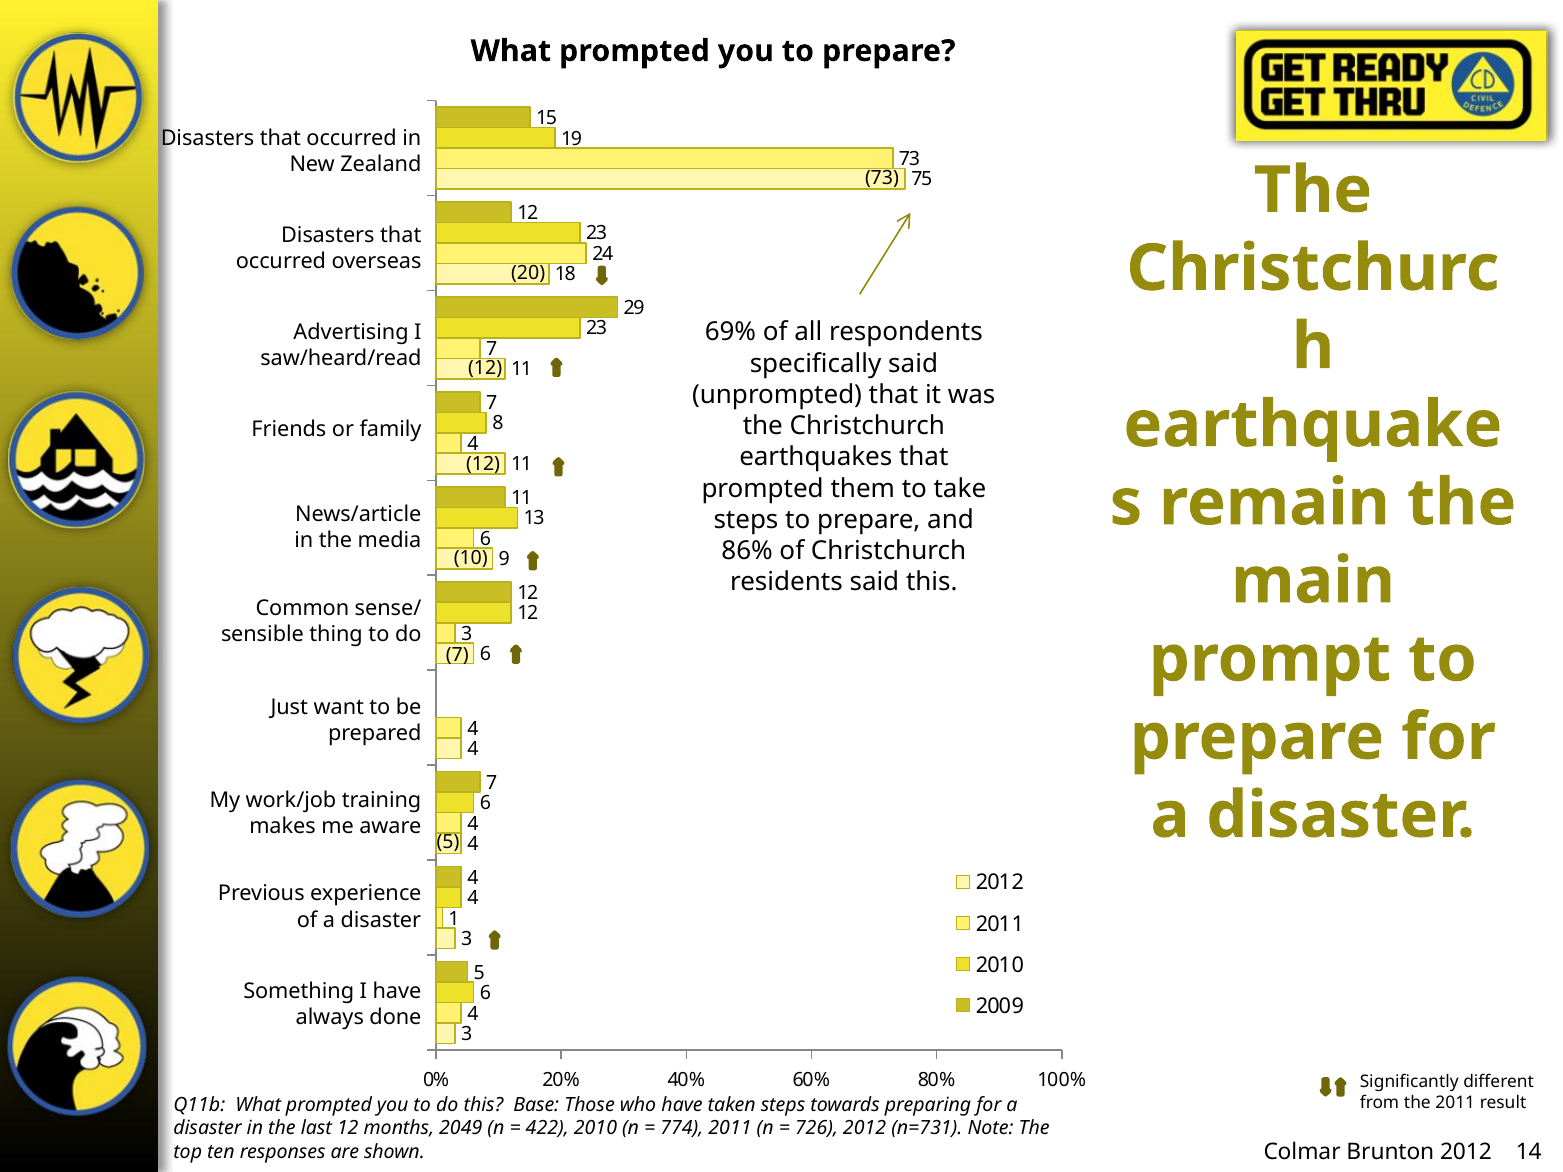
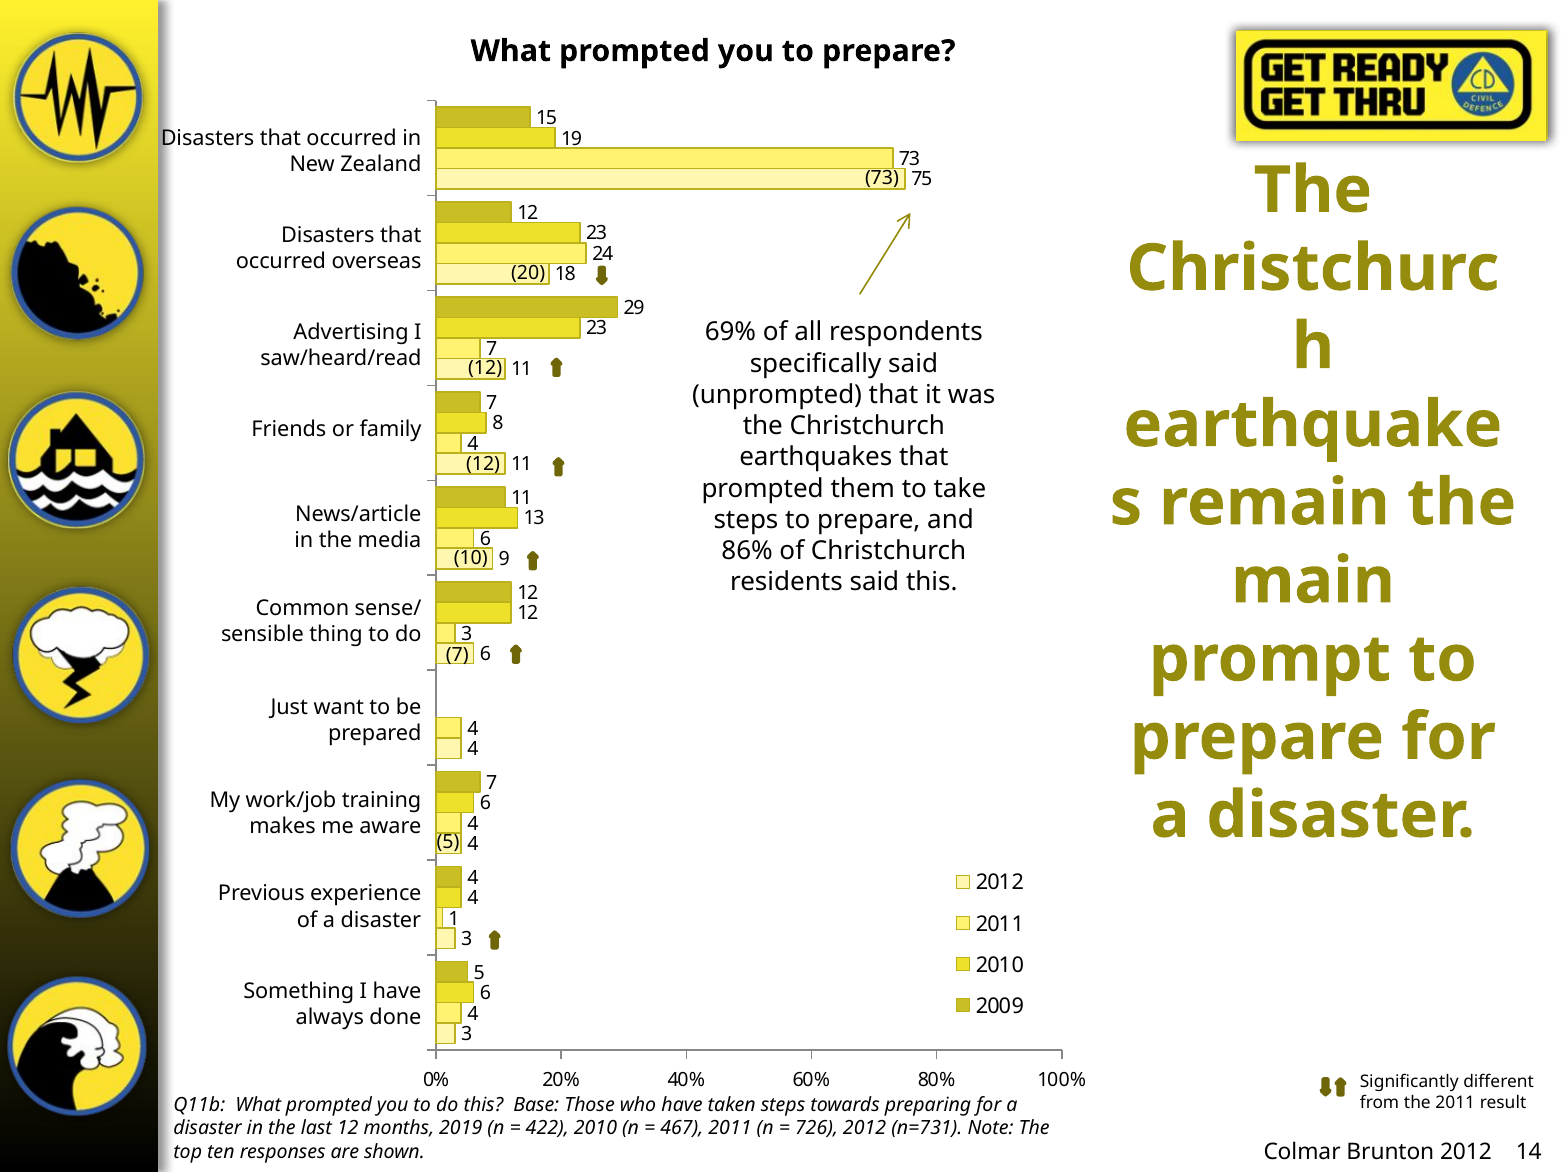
2049: 2049 -> 2019
774: 774 -> 467
